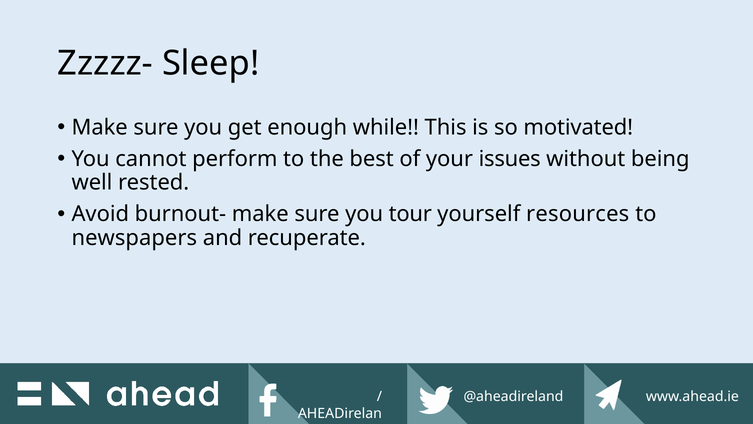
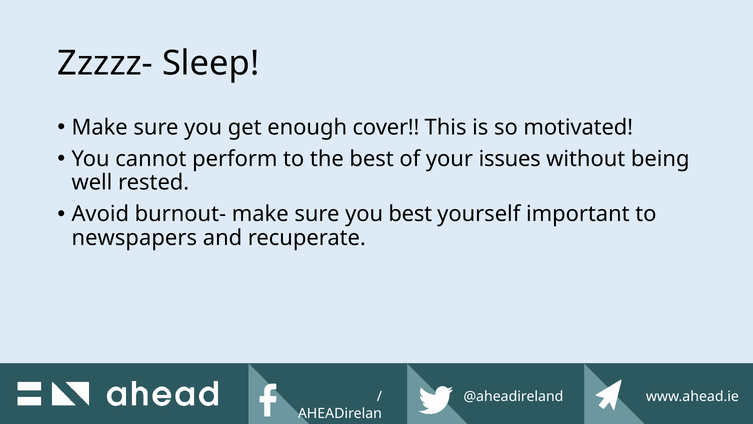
while: while -> cover
you tour: tour -> best
resources: resources -> important
